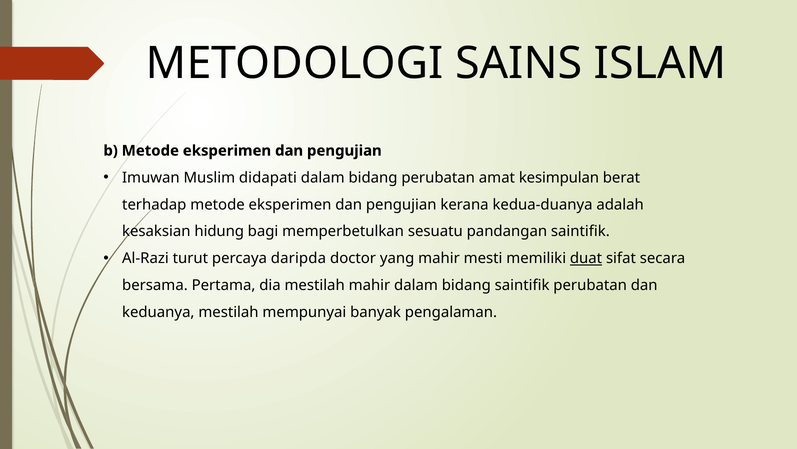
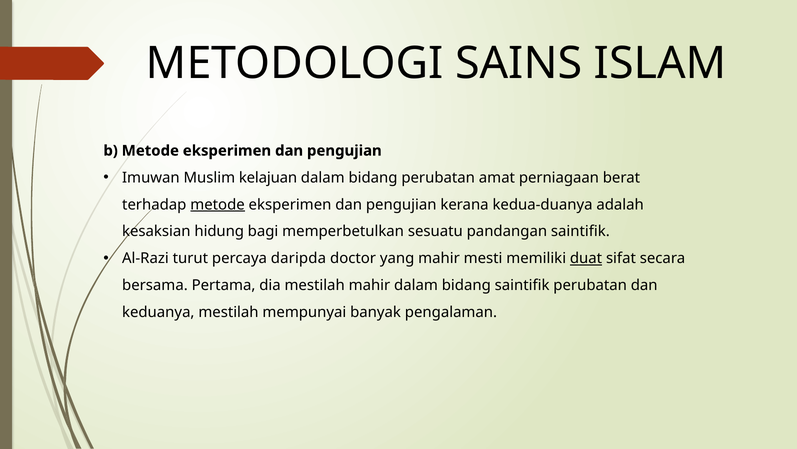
didapati: didapati -> kelajuan
kesimpulan: kesimpulan -> perniagaan
metode at (218, 204) underline: none -> present
